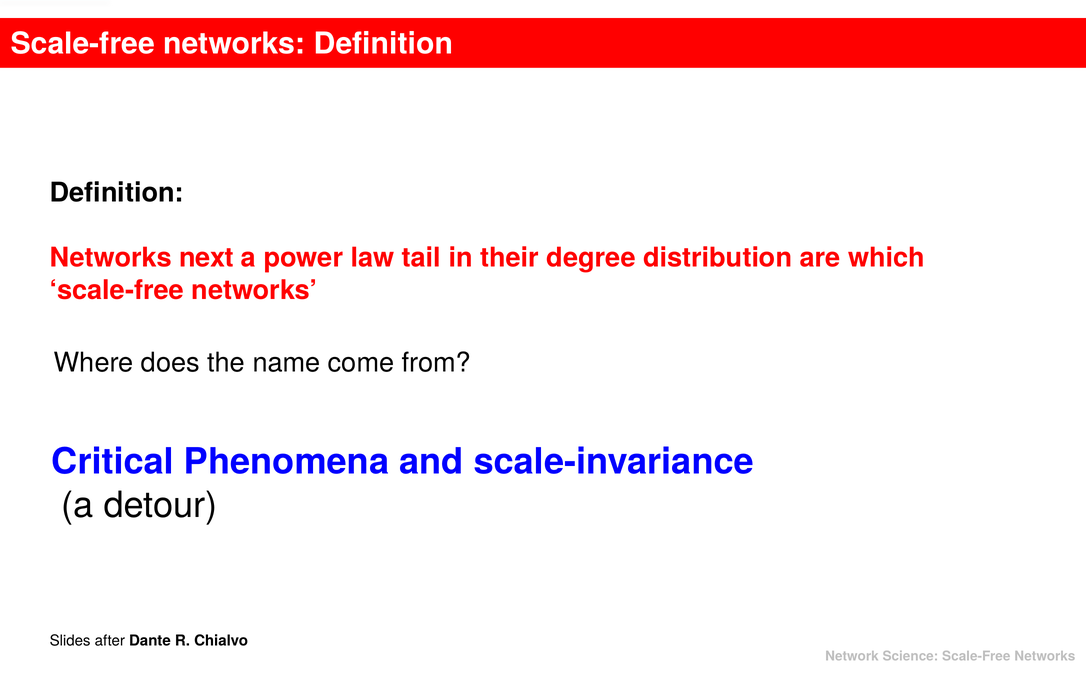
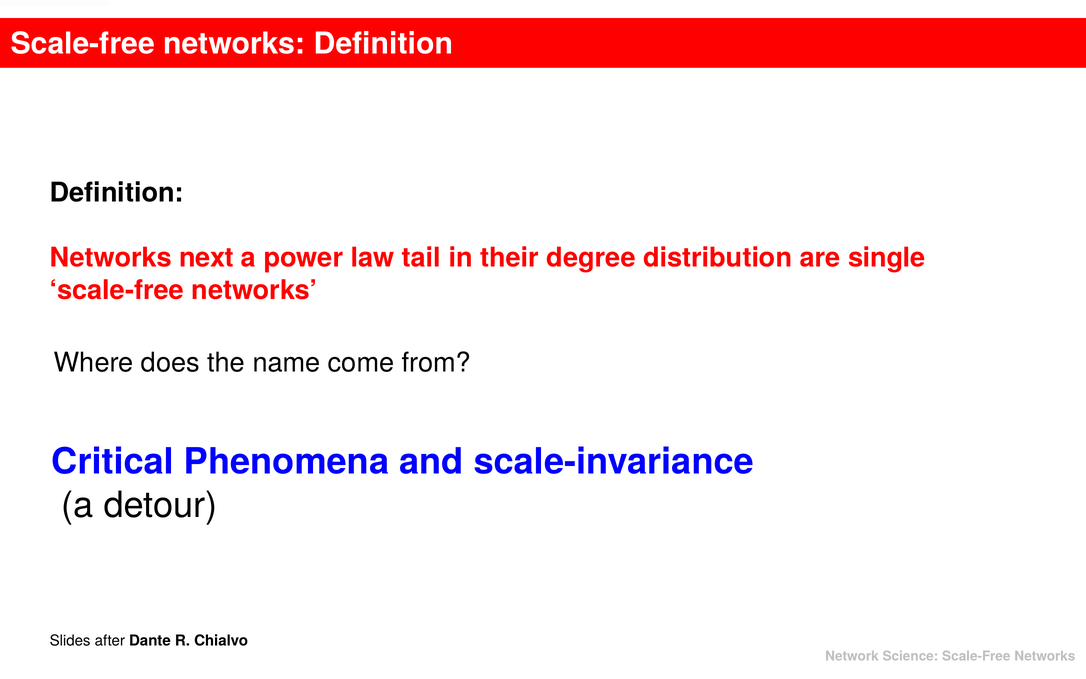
which: which -> single
